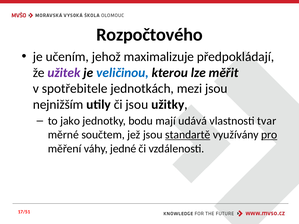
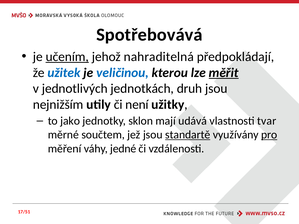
Rozpočtového: Rozpočtového -> Spotřebovává
učením underline: none -> present
maximalizuje: maximalizuje -> nahraditelná
užitek colour: purple -> blue
měřit underline: none -> present
spotřebitele: spotřebitele -> jednotlivých
mezi: mezi -> druh
či jsou: jsou -> není
bodu: bodu -> sklon
